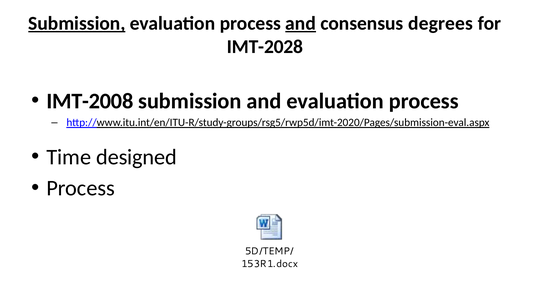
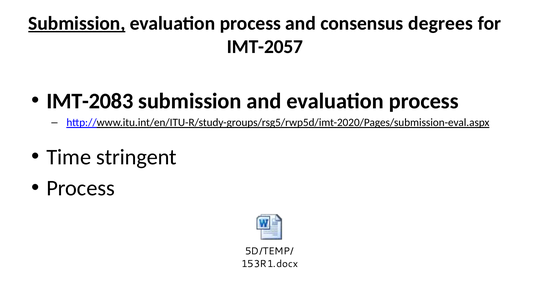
and at (301, 23) underline: present -> none
IMT-2028: IMT-2028 -> IMT-2057
IMT-2008: IMT-2008 -> IMT-2083
designed: designed -> stringent
